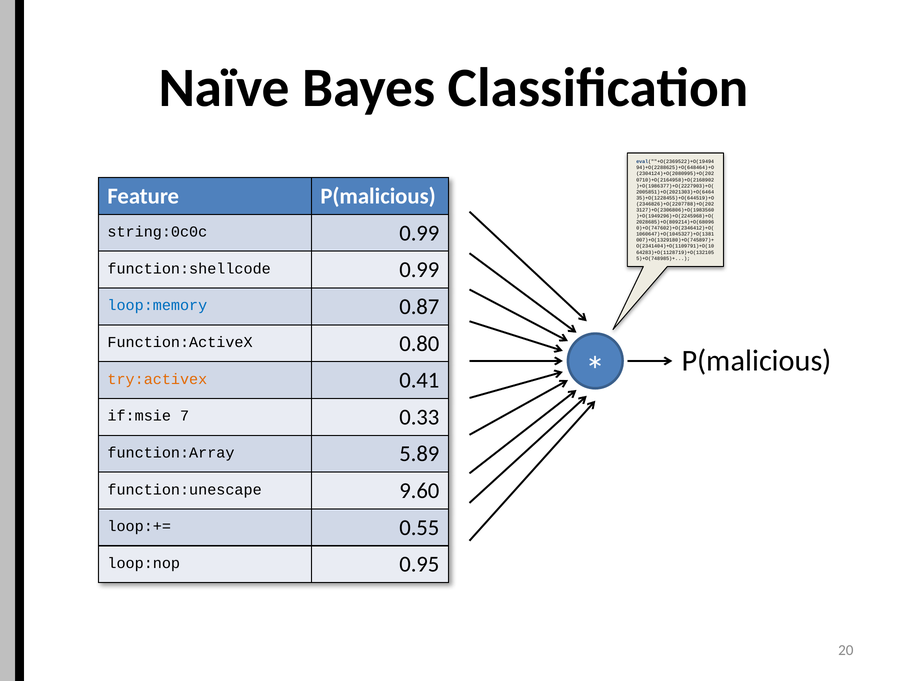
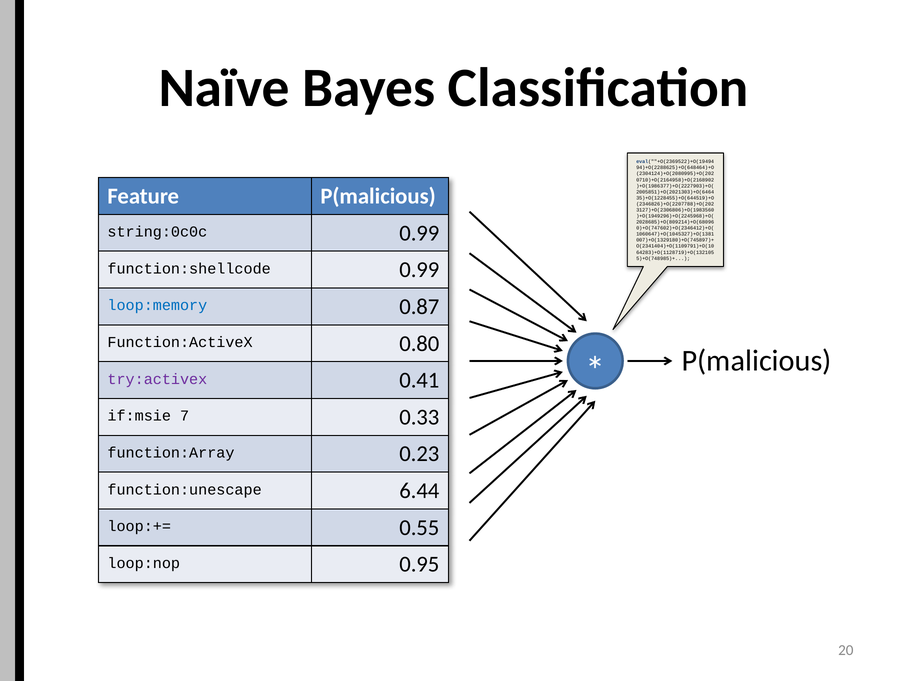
try:activex colour: orange -> purple
5.89: 5.89 -> 0.23
9.60: 9.60 -> 6.44
